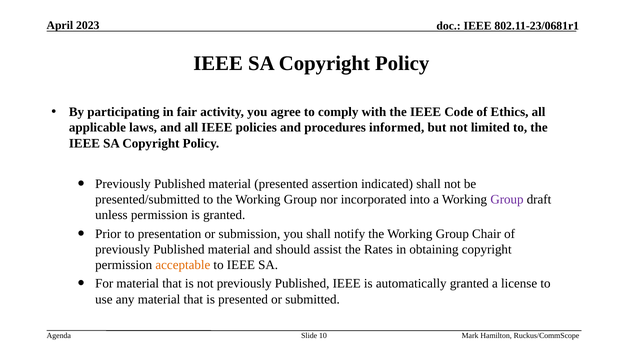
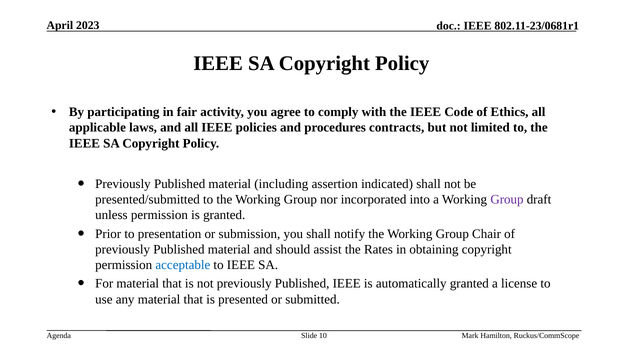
informed: informed -> contracts
material presented: presented -> including
acceptable colour: orange -> blue
